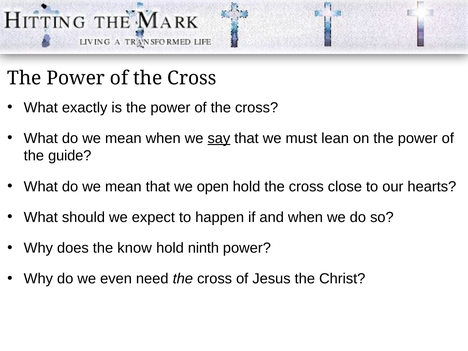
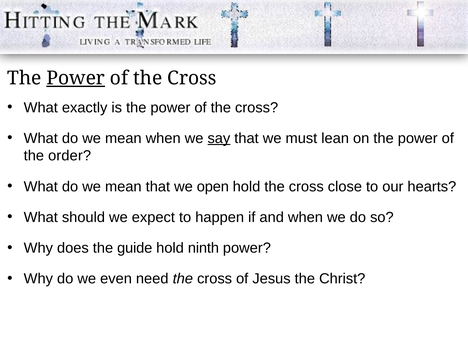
Power at (76, 78) underline: none -> present
guide: guide -> order
know: know -> guide
